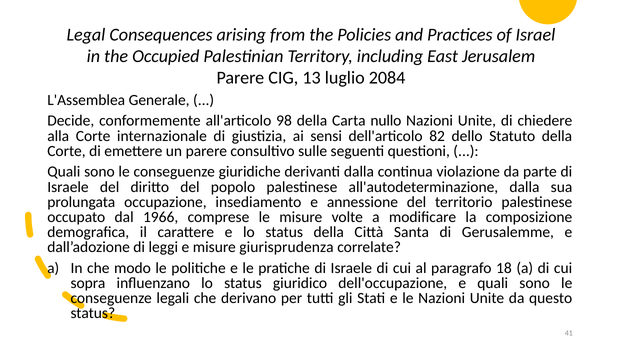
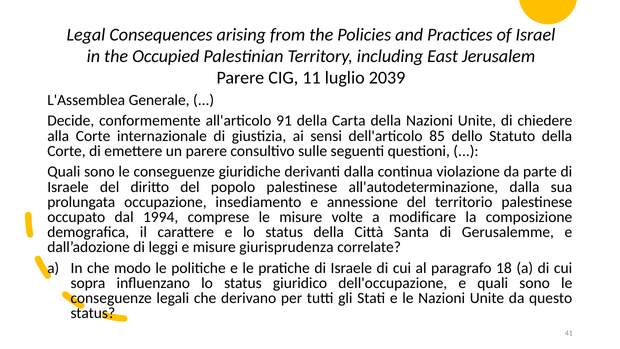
13: 13 -> 11
2084: 2084 -> 2039
98: 98 -> 91
Carta nullo: nullo -> della
82: 82 -> 85
1966: 1966 -> 1994
